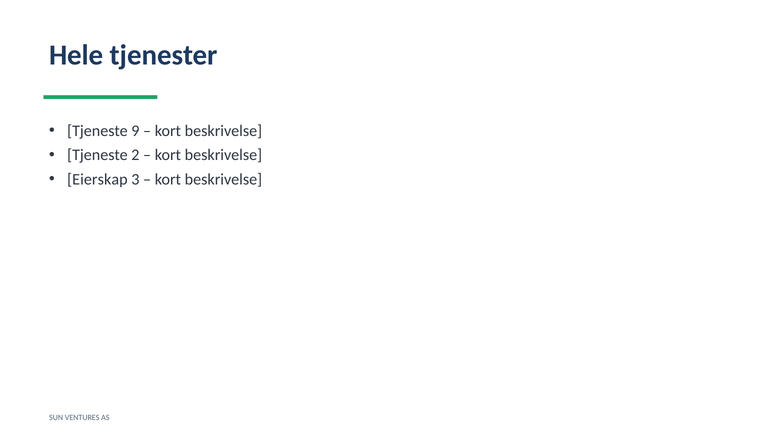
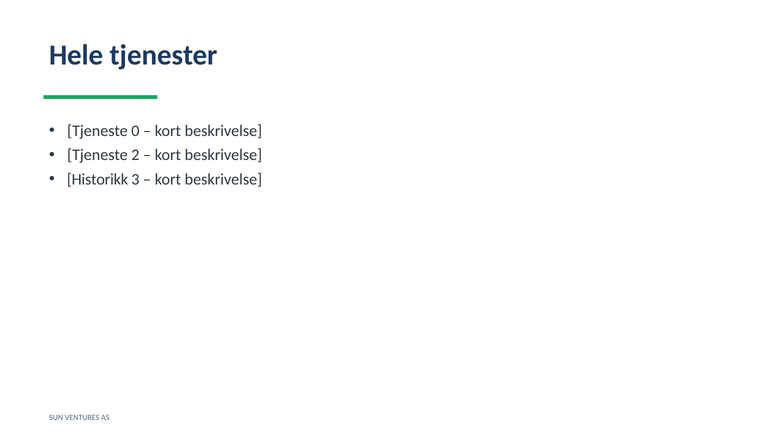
9: 9 -> 0
Eierskap: Eierskap -> Historikk
